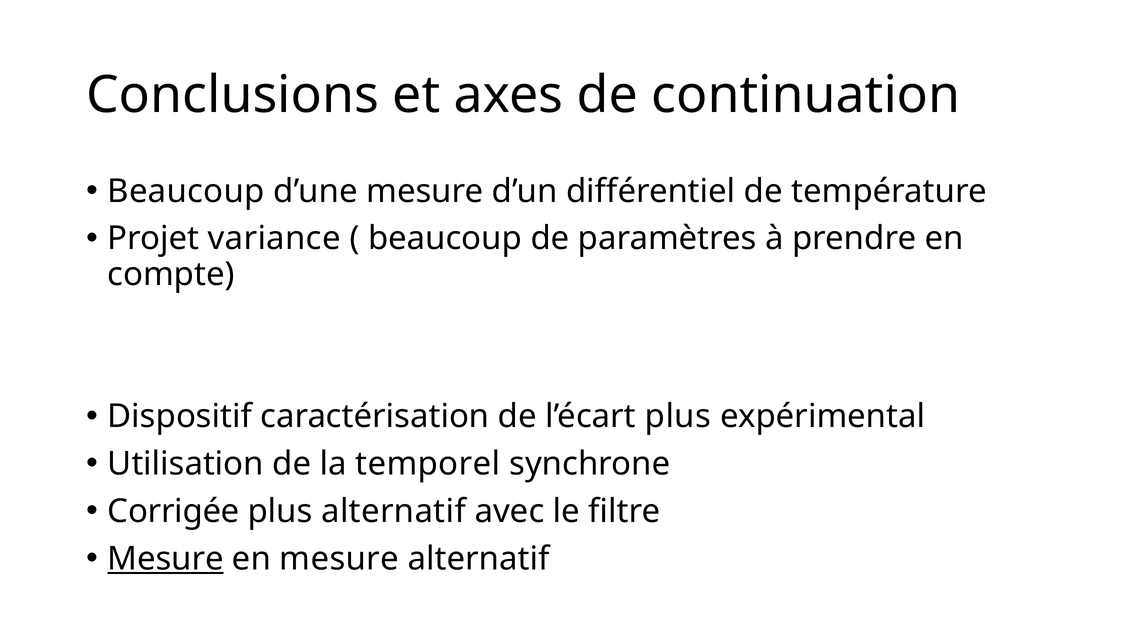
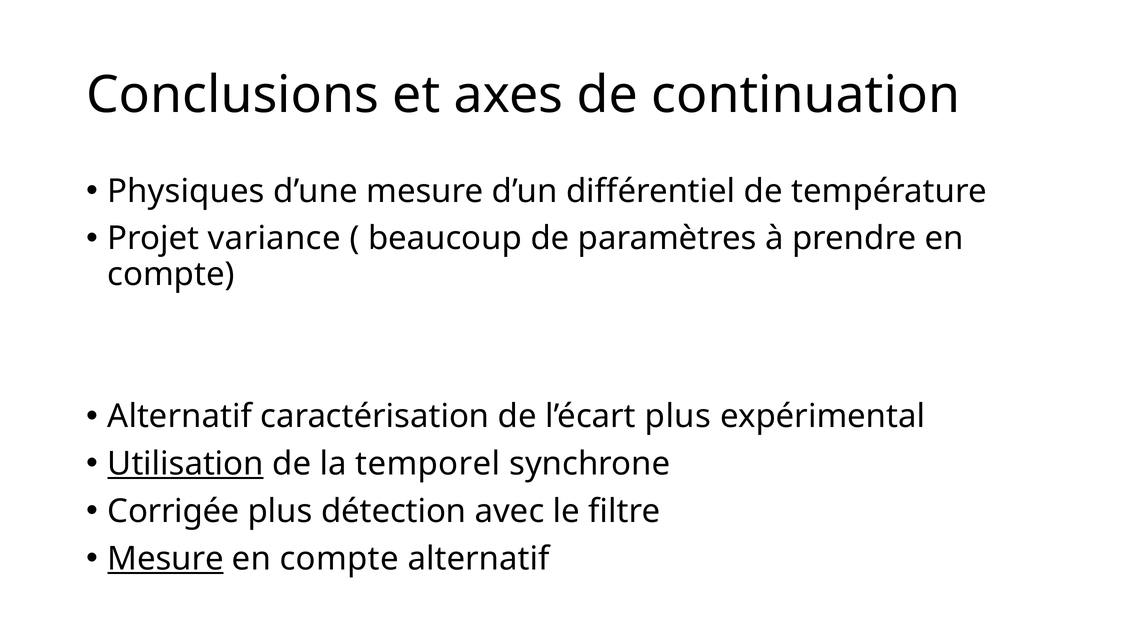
Beaucoup at (186, 191): Beaucoup -> Physiques
Dispositif at (180, 417): Dispositif -> Alternatif
Utilisation underline: none -> present
plus alternatif: alternatif -> détection
mesure at (339, 559): mesure -> compte
